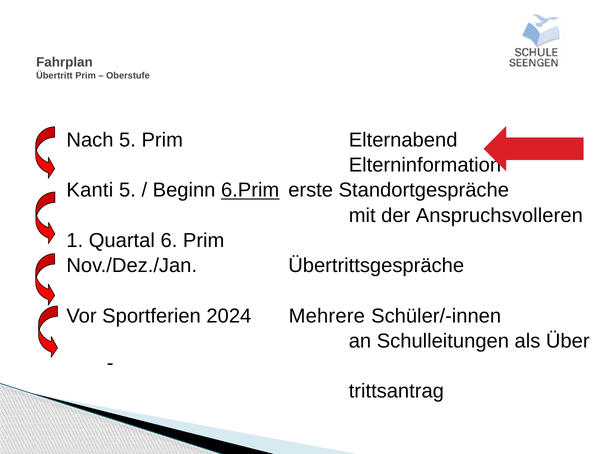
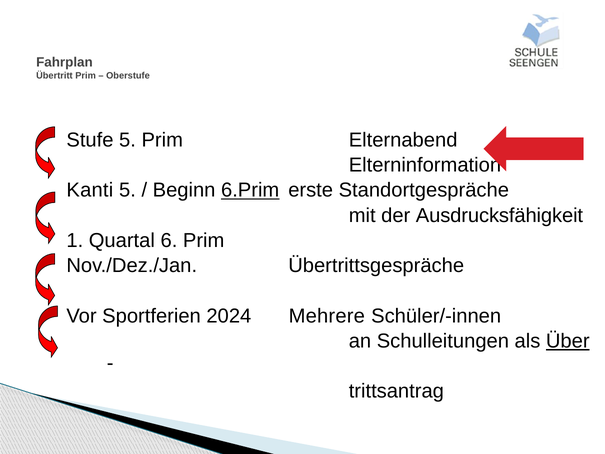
Nach: Nach -> Stufe
Anspruchsvolleren: Anspruchsvolleren -> Ausdrucksfähigkeit
Über underline: none -> present
